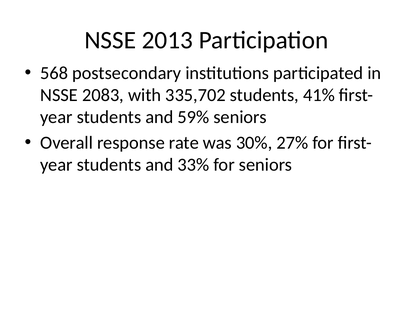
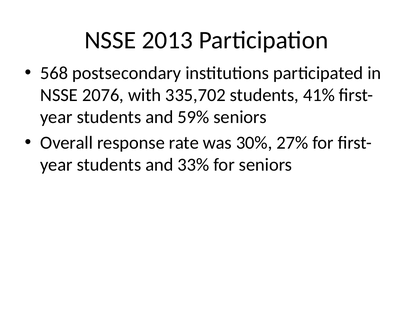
2083: 2083 -> 2076
